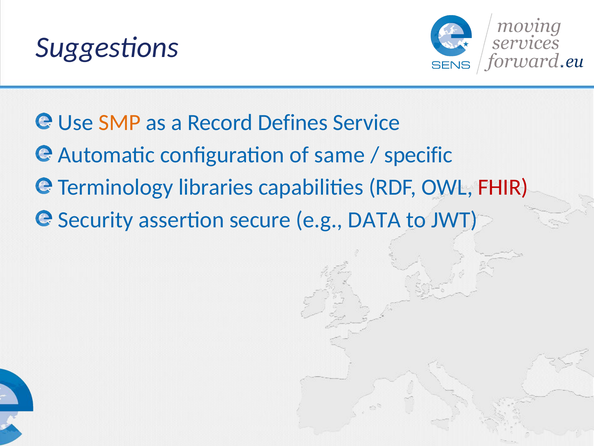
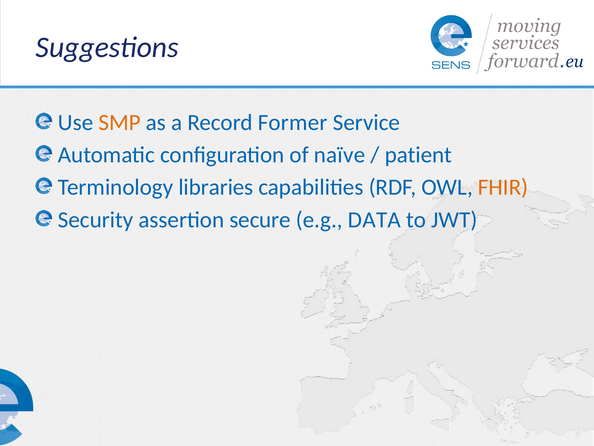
Defines: Defines -> Former
same: same -> naïve
specific: specific -> patient
FHIR colour: red -> orange
